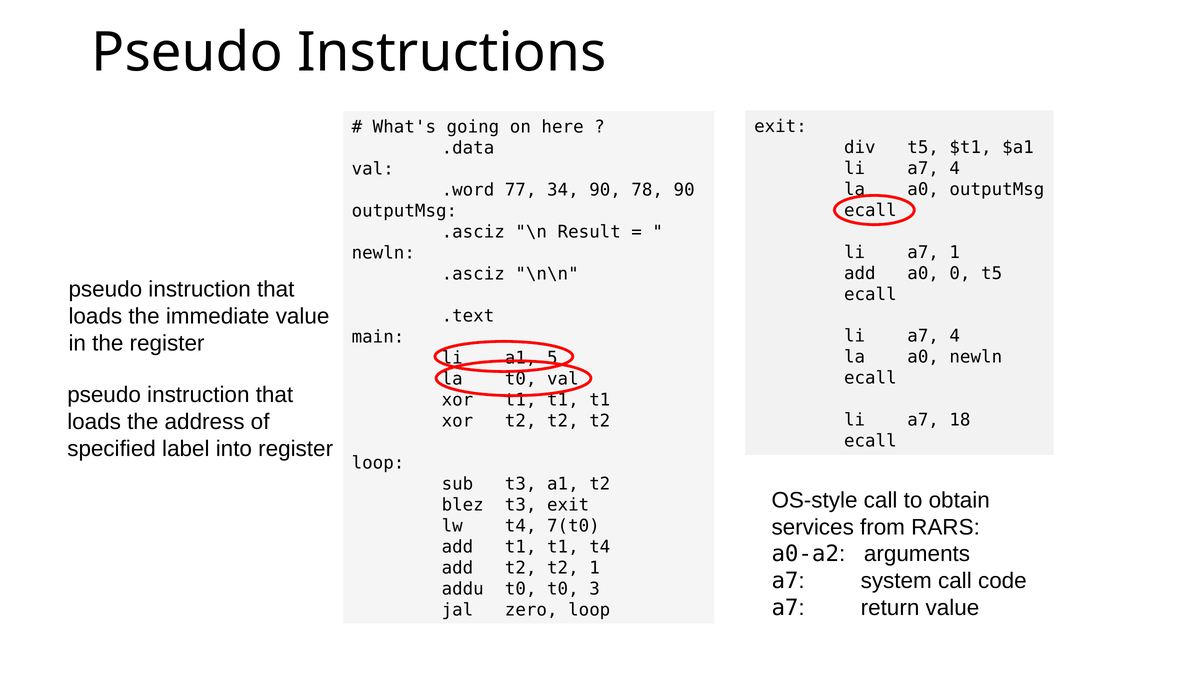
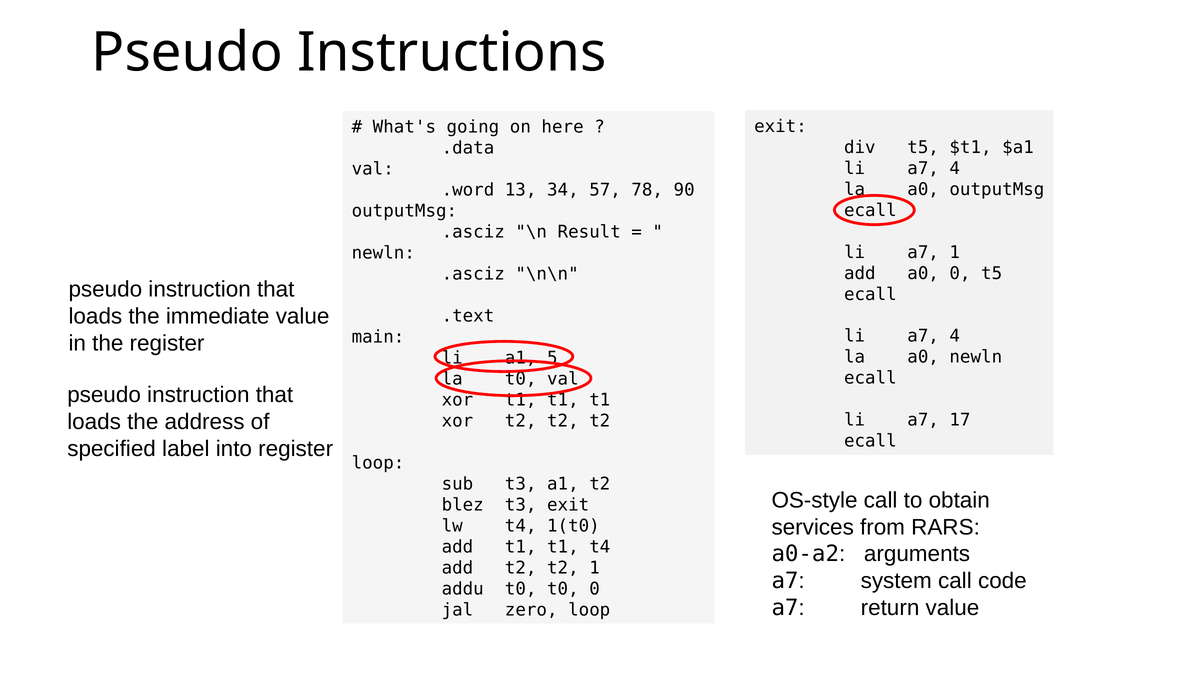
77: 77 -> 13
34 90: 90 -> 57
18: 18 -> 17
7(t0: 7(t0 -> 1(t0
t0 3: 3 -> 0
